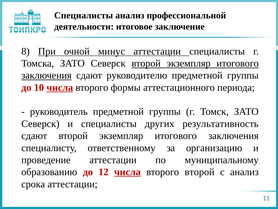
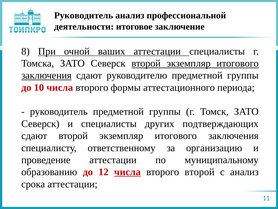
Специалисты at (84, 15): Специалисты -> Руководитель
минус: минус -> ваших
числа at (60, 87) underline: present -> none
результативность: результативность -> подтверждающих
